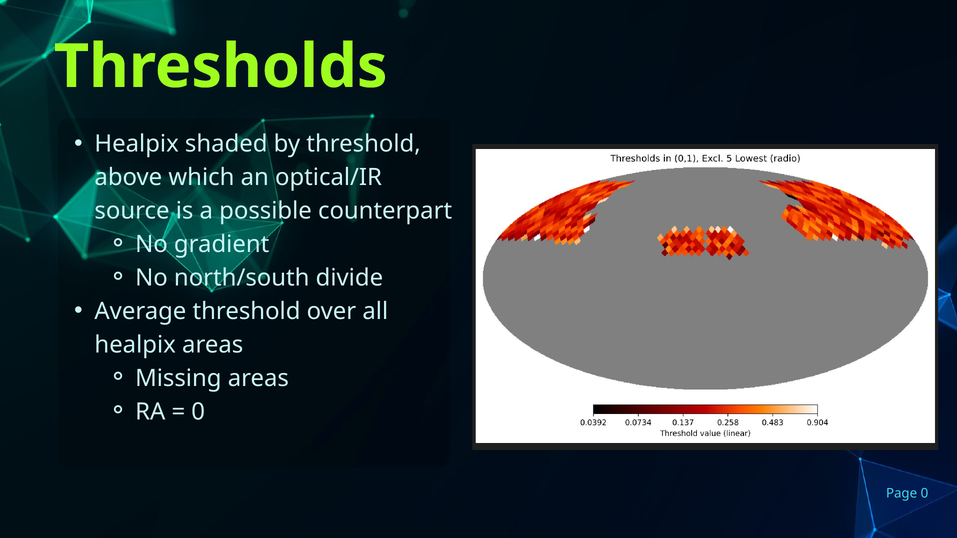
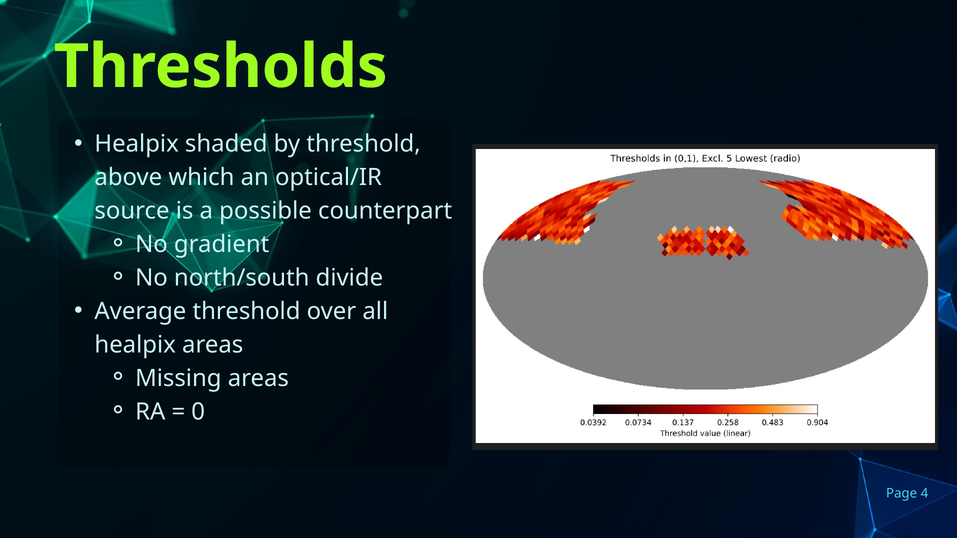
Page 0: 0 -> 4
